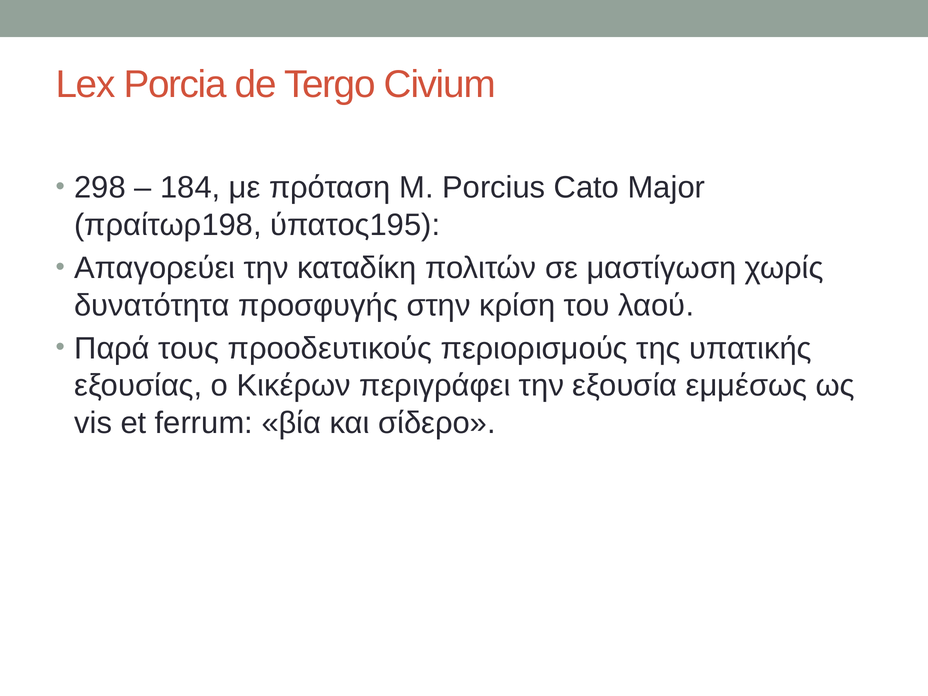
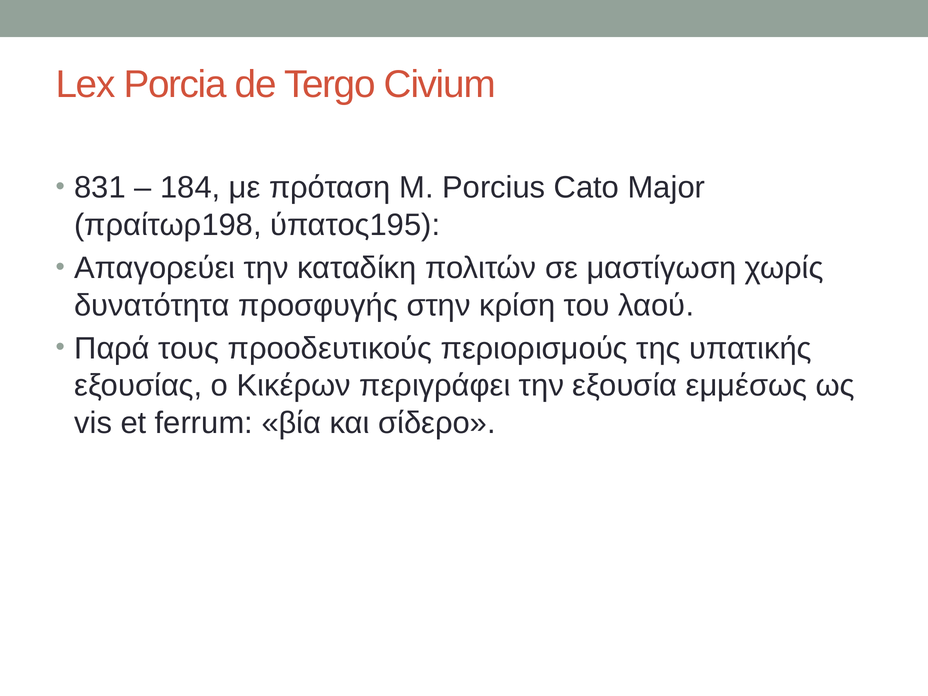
298: 298 -> 831
